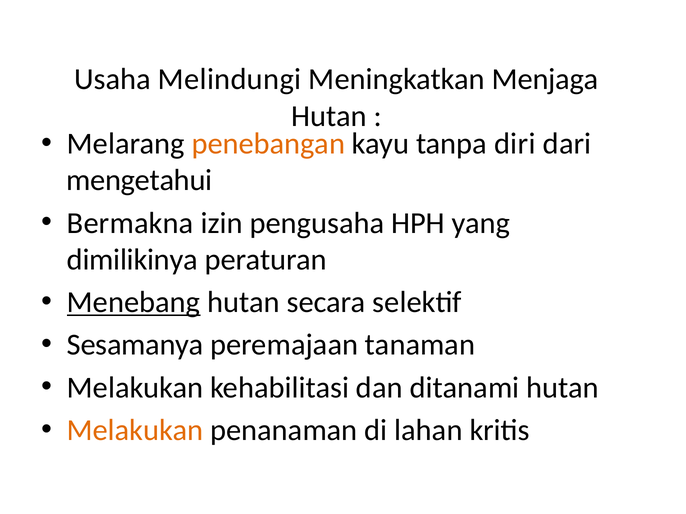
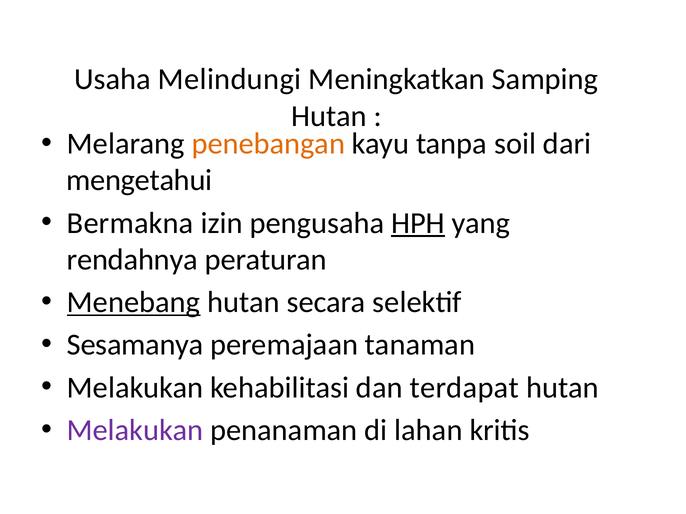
Menjaga: Menjaga -> Samping
diri: diri -> soil
HPH underline: none -> present
dimilikinya: dimilikinya -> rendahnya
ditanami: ditanami -> terdapat
Melakukan at (135, 431) colour: orange -> purple
